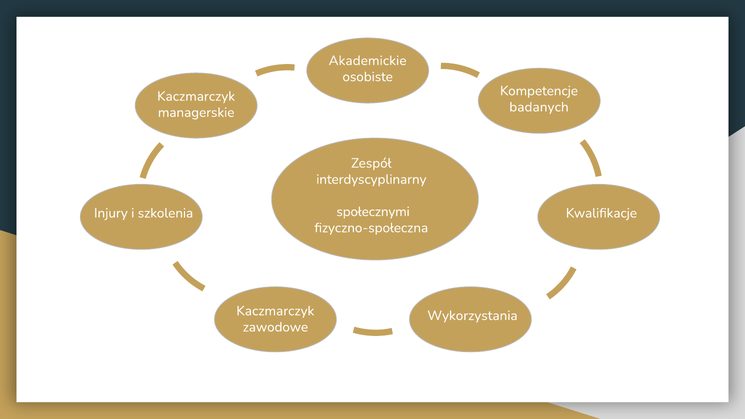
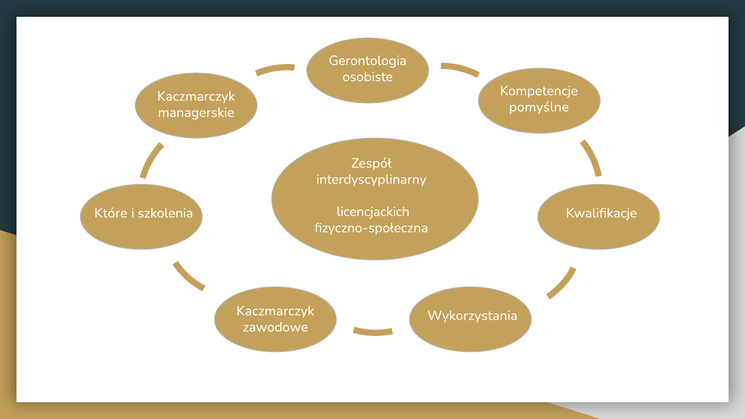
Akademickie: Akademickie -> Gerontologia
badanych: badanych -> pomyślne
społecznymi: społecznymi -> licencjackich
Injury: Injury -> Które
